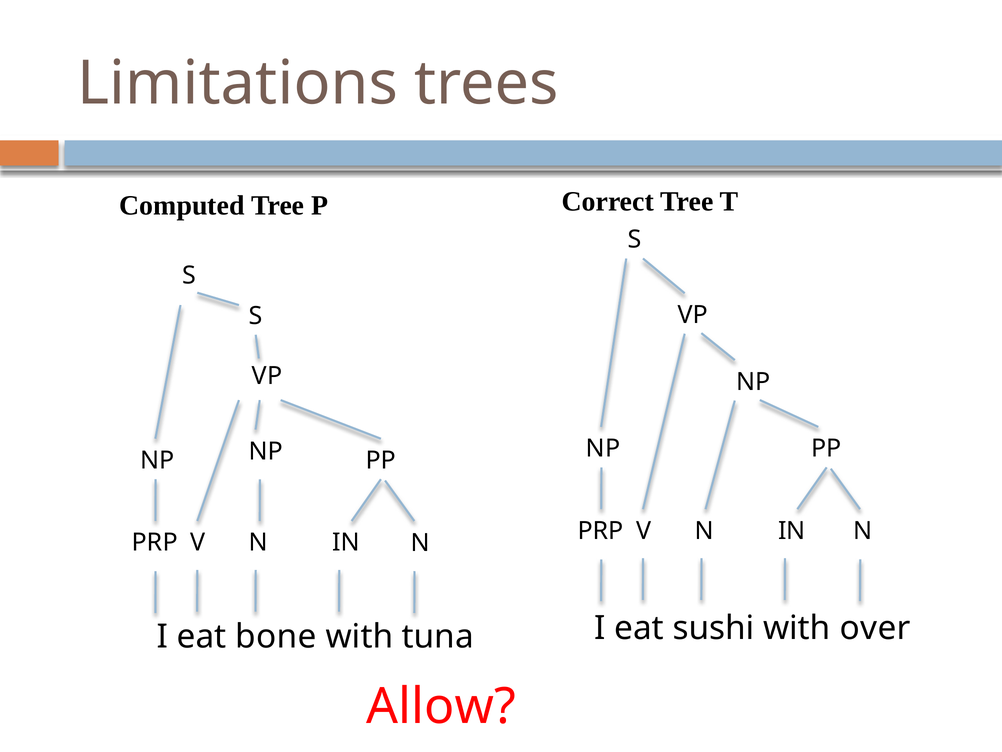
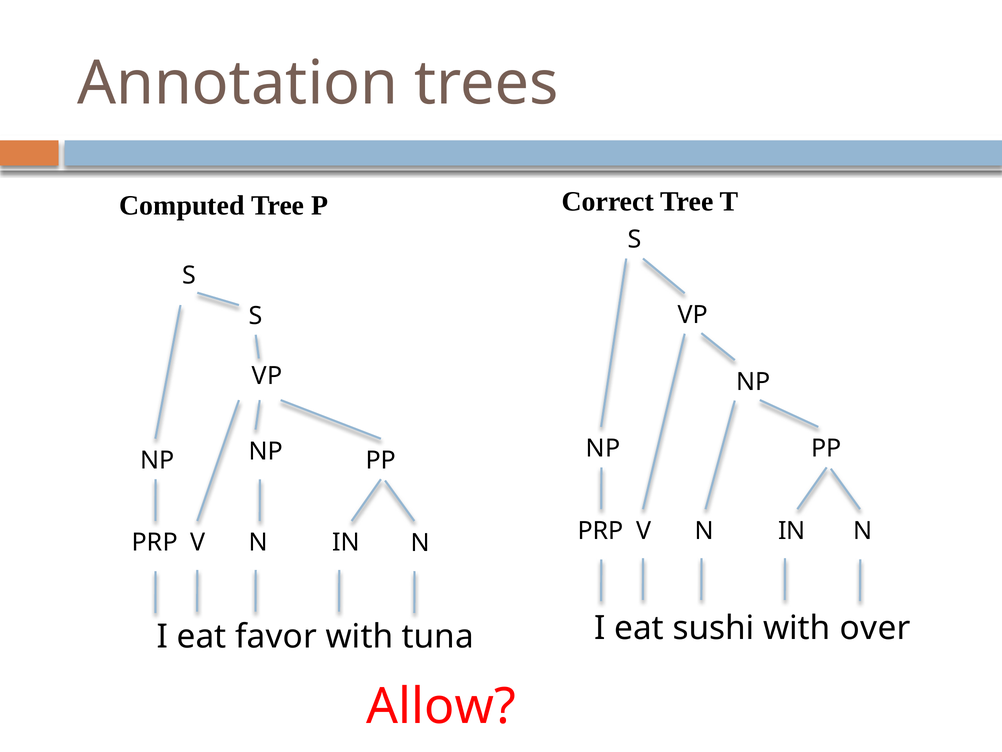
Limitations: Limitations -> Annotation
bone: bone -> favor
